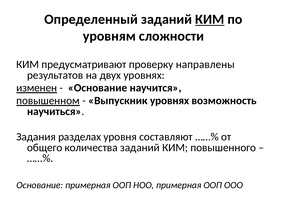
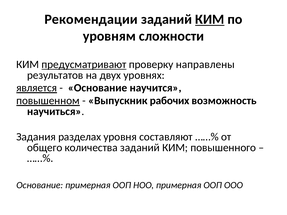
Определенный: Определенный -> Рекомендации
предусматривают underline: none -> present
изменен: изменен -> является
Выпускник уровнях: уровнях -> рабочих
